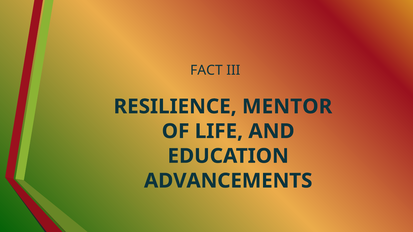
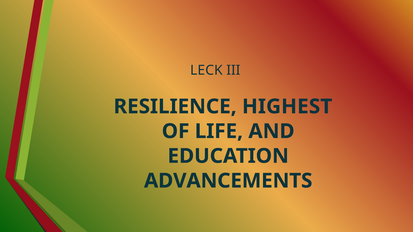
FACT: FACT -> LECK
MENTOR: MENTOR -> HIGHEST
